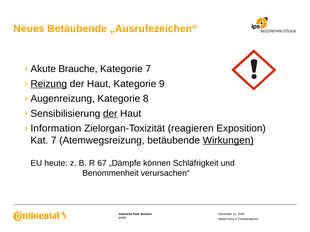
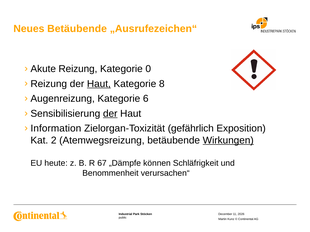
Akute Brauche: Brauche -> Reizung
Kategorie 7: 7 -> 0
Reizung at (49, 84) underline: present -> none
Haut at (99, 84) underline: none -> present
9: 9 -> 8
8: 8 -> 6
reagieren: reagieren -> gefährlich
Kat 7: 7 -> 2
